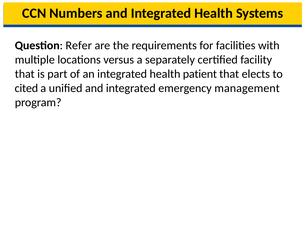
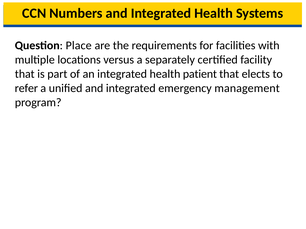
Refer: Refer -> Place
cited: cited -> refer
